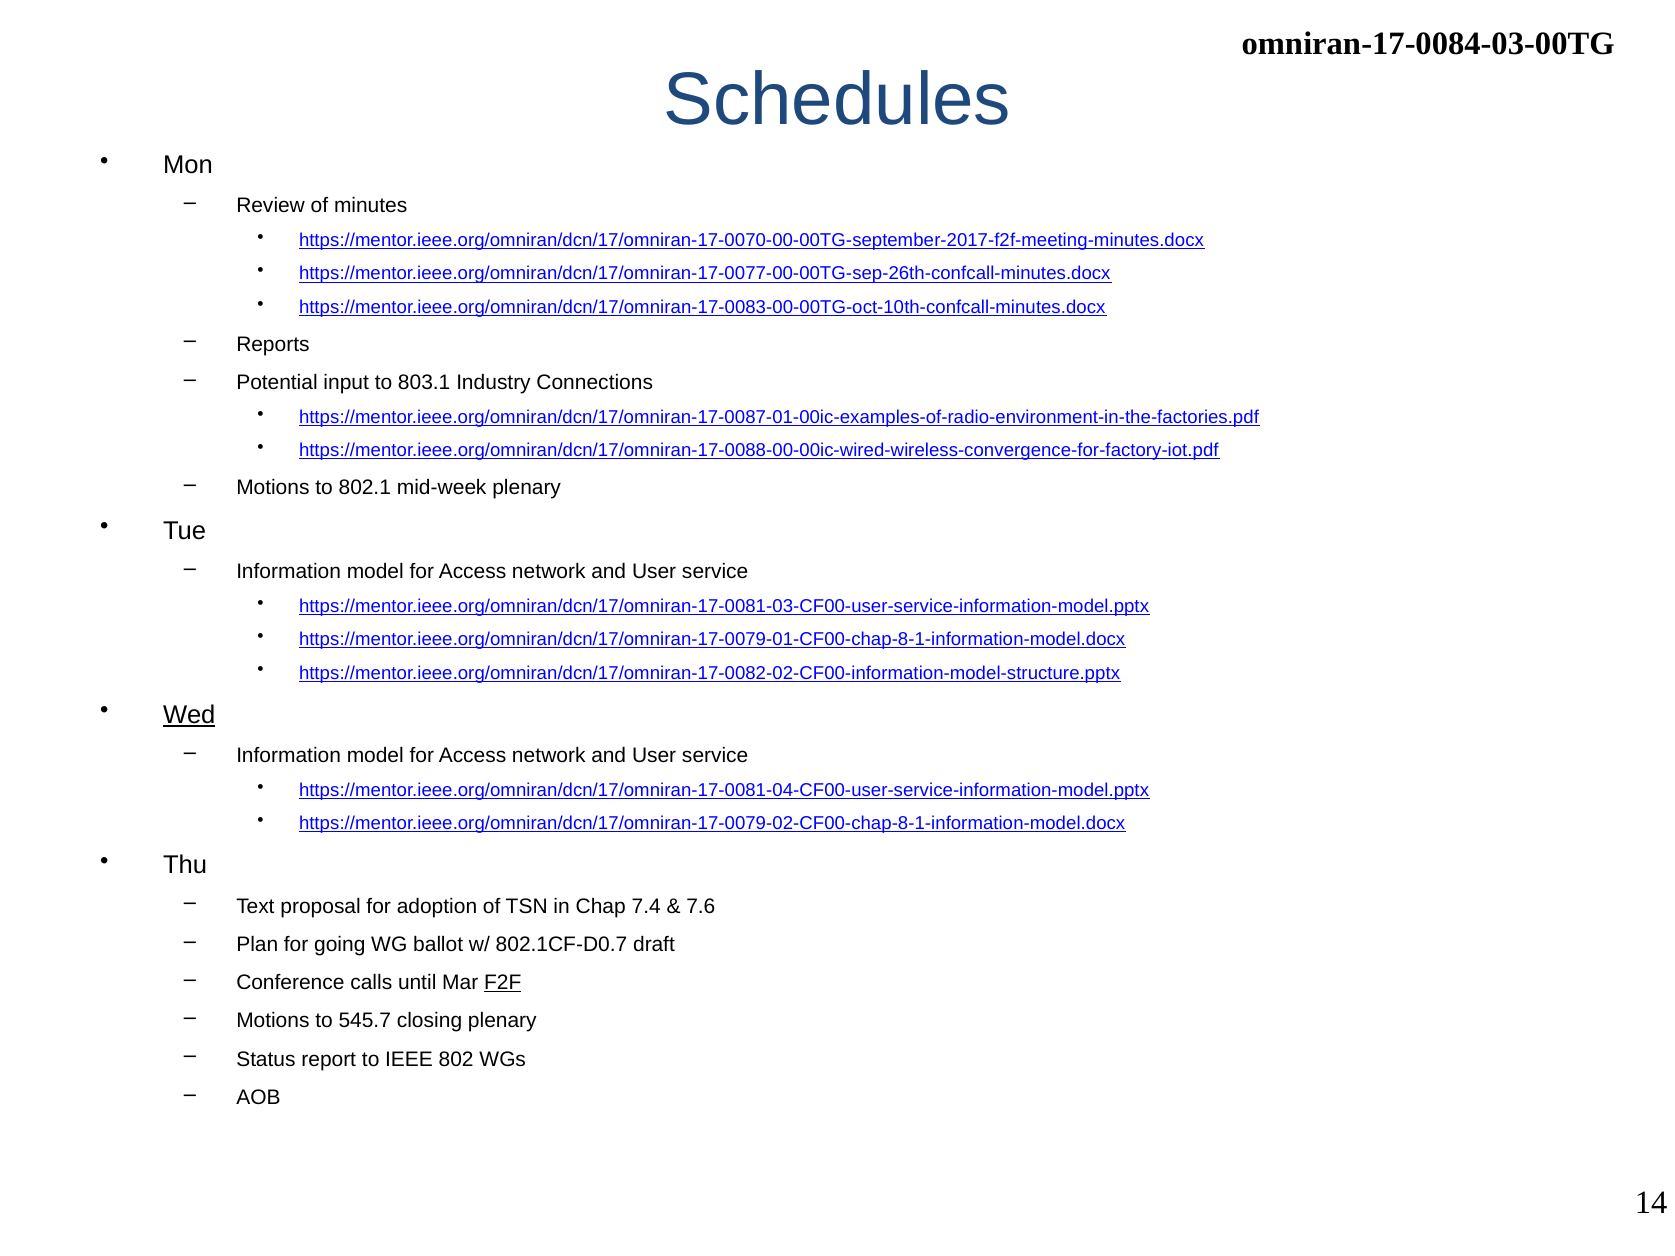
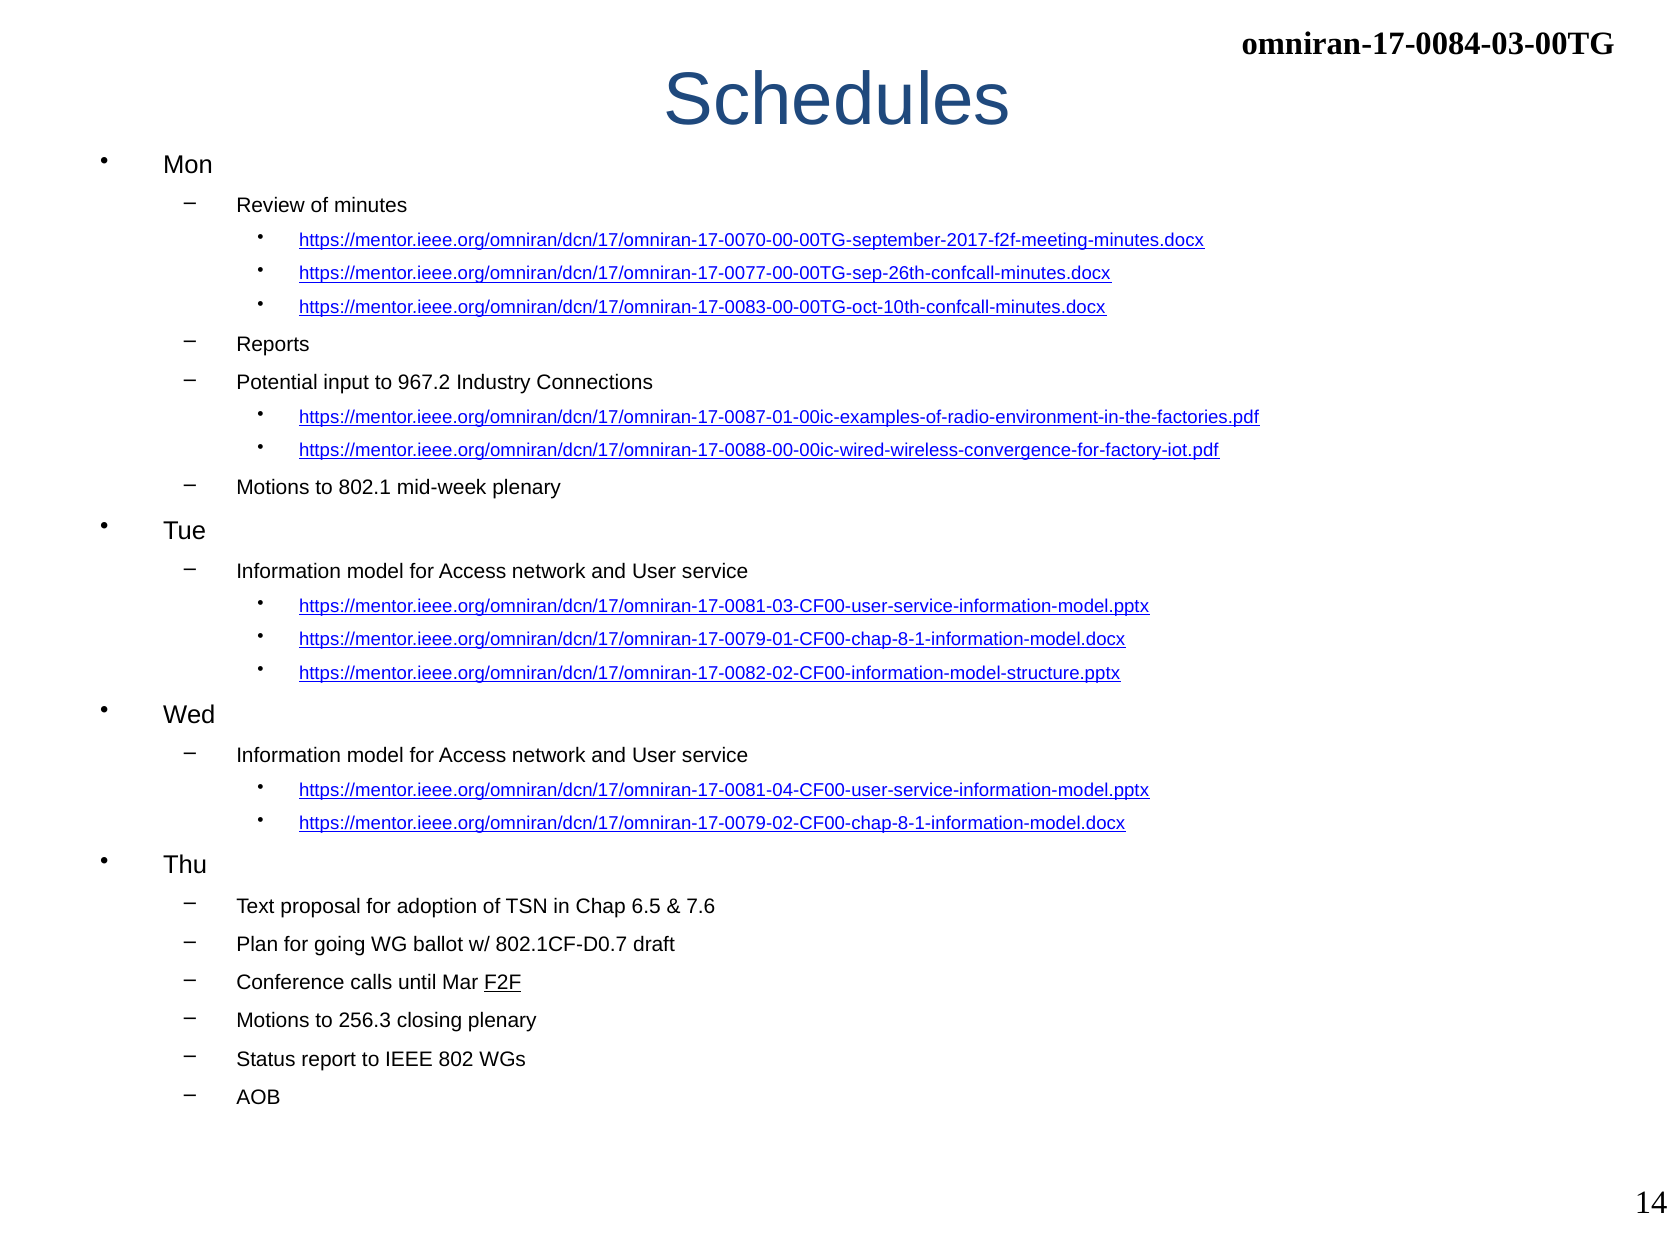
803.1: 803.1 -> 967.2
Wed underline: present -> none
7.4: 7.4 -> 6.5
545.7: 545.7 -> 256.3
